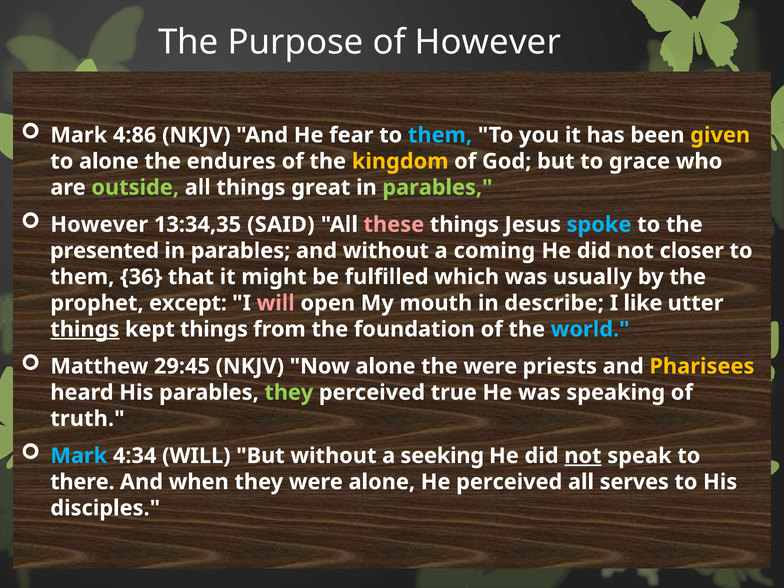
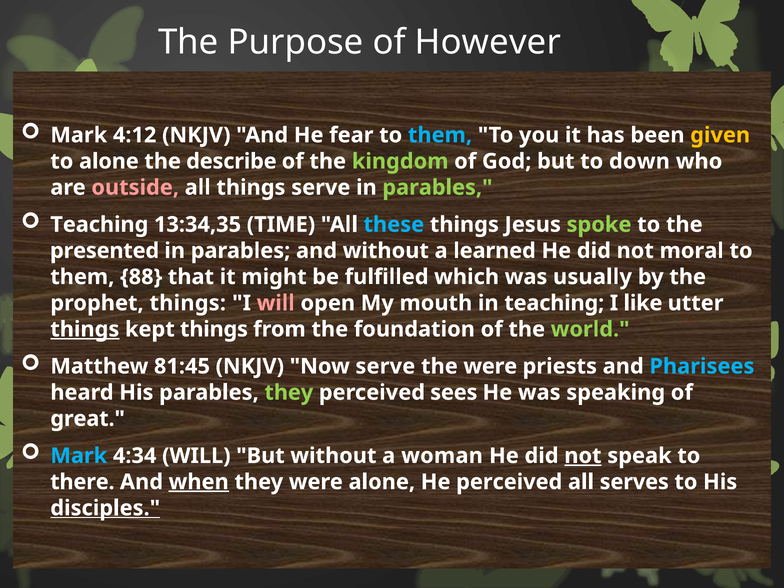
4:86: 4:86 -> 4:12
endures: endures -> describe
kingdom colour: yellow -> light green
grace: grace -> down
outside colour: light green -> pink
things great: great -> serve
However at (99, 225): However -> Teaching
SAID: SAID -> TIME
these colour: pink -> light blue
spoke colour: light blue -> light green
coming: coming -> learned
closer: closer -> moral
36: 36 -> 88
prophet except: except -> things
in describe: describe -> teaching
world colour: light blue -> light green
29:45: 29:45 -> 81:45
Now alone: alone -> serve
Pharisees colour: yellow -> light blue
true: true -> sees
truth: truth -> great
seeking: seeking -> woman
when underline: none -> present
disciples underline: none -> present
